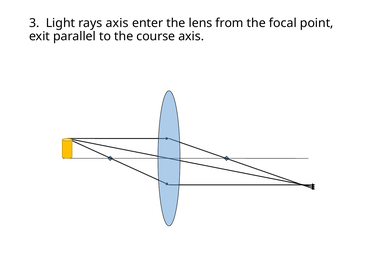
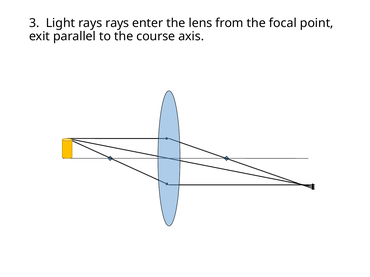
rays axis: axis -> rays
